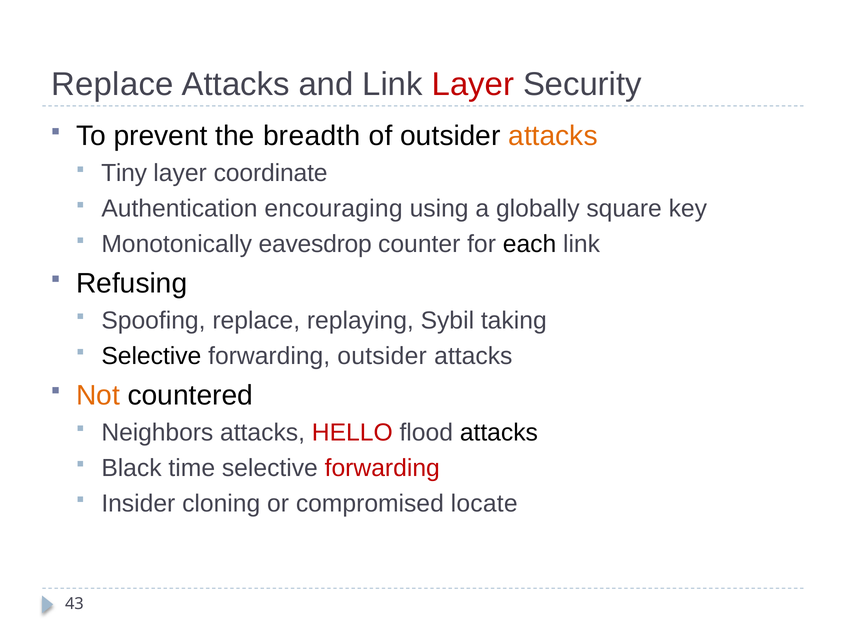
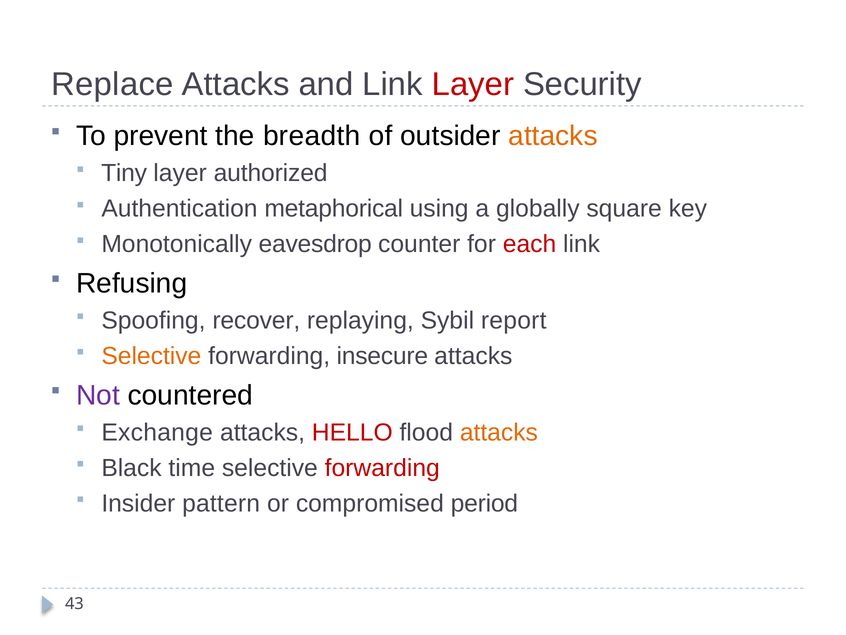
coordinate: coordinate -> authorized
encouraging: encouraging -> metaphorical
each colour: black -> red
Spoofing replace: replace -> recover
taking: taking -> report
Selective at (151, 356) colour: black -> orange
forwarding outsider: outsider -> insecure
Not colour: orange -> purple
Neighbors: Neighbors -> Exchange
attacks at (499, 432) colour: black -> orange
cloning: cloning -> pattern
locate: locate -> period
